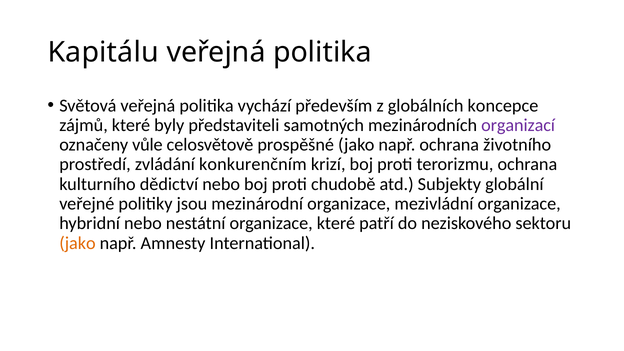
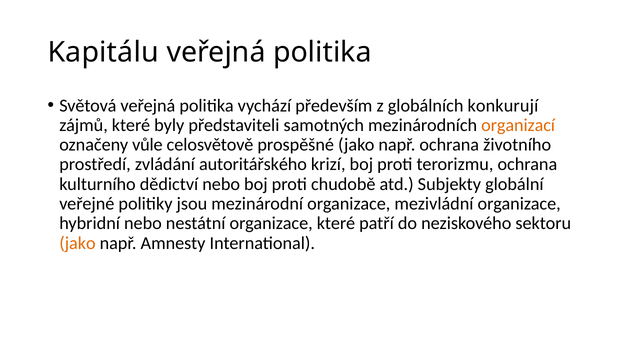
koncepce: koncepce -> konkurují
organizací colour: purple -> orange
konkurenčním: konkurenčním -> autoritářského
